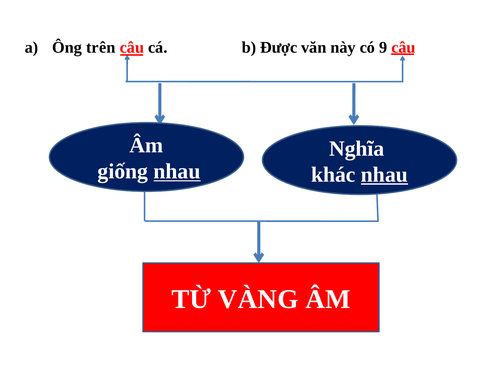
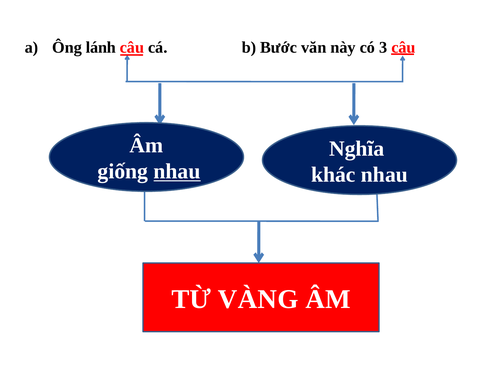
trên: trên -> lánh
Được: Được -> Bước
9: 9 -> 3
nhau at (384, 174) underline: present -> none
